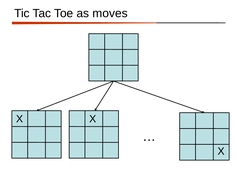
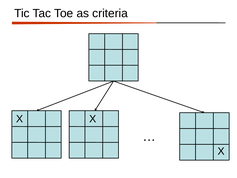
moves: moves -> criteria
